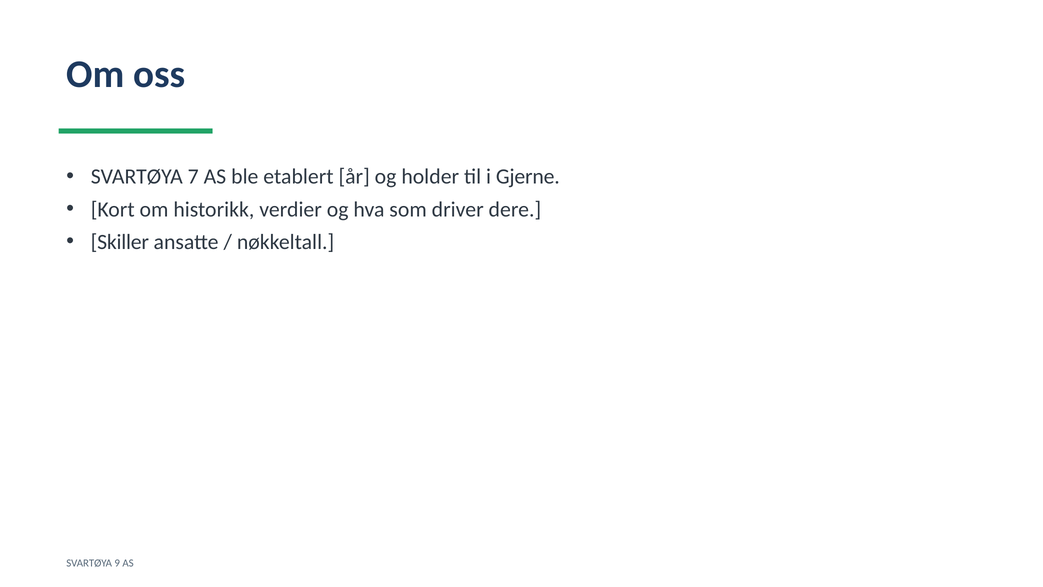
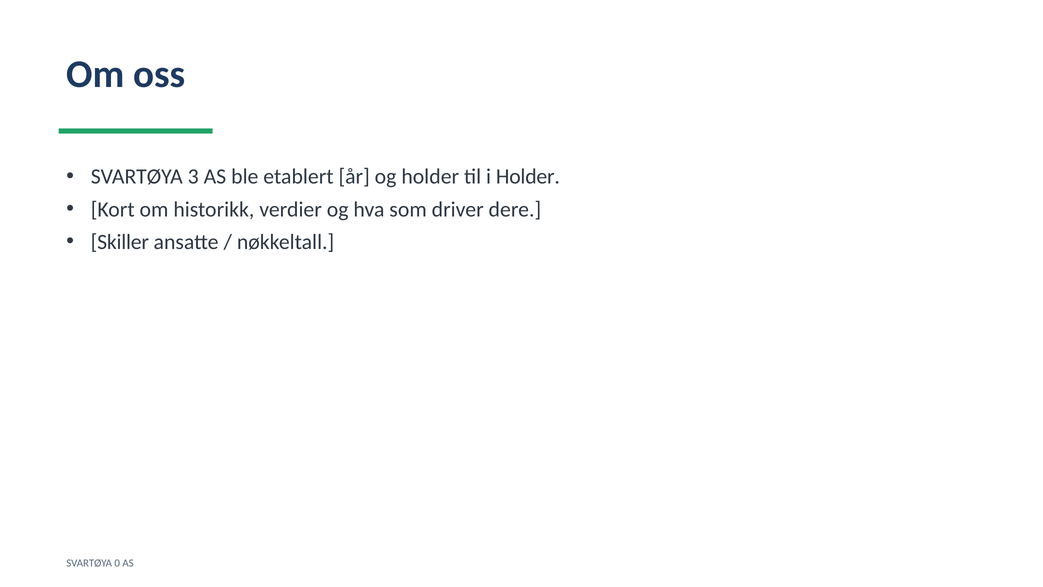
7: 7 -> 3
i Gjerne: Gjerne -> Holder
9: 9 -> 0
